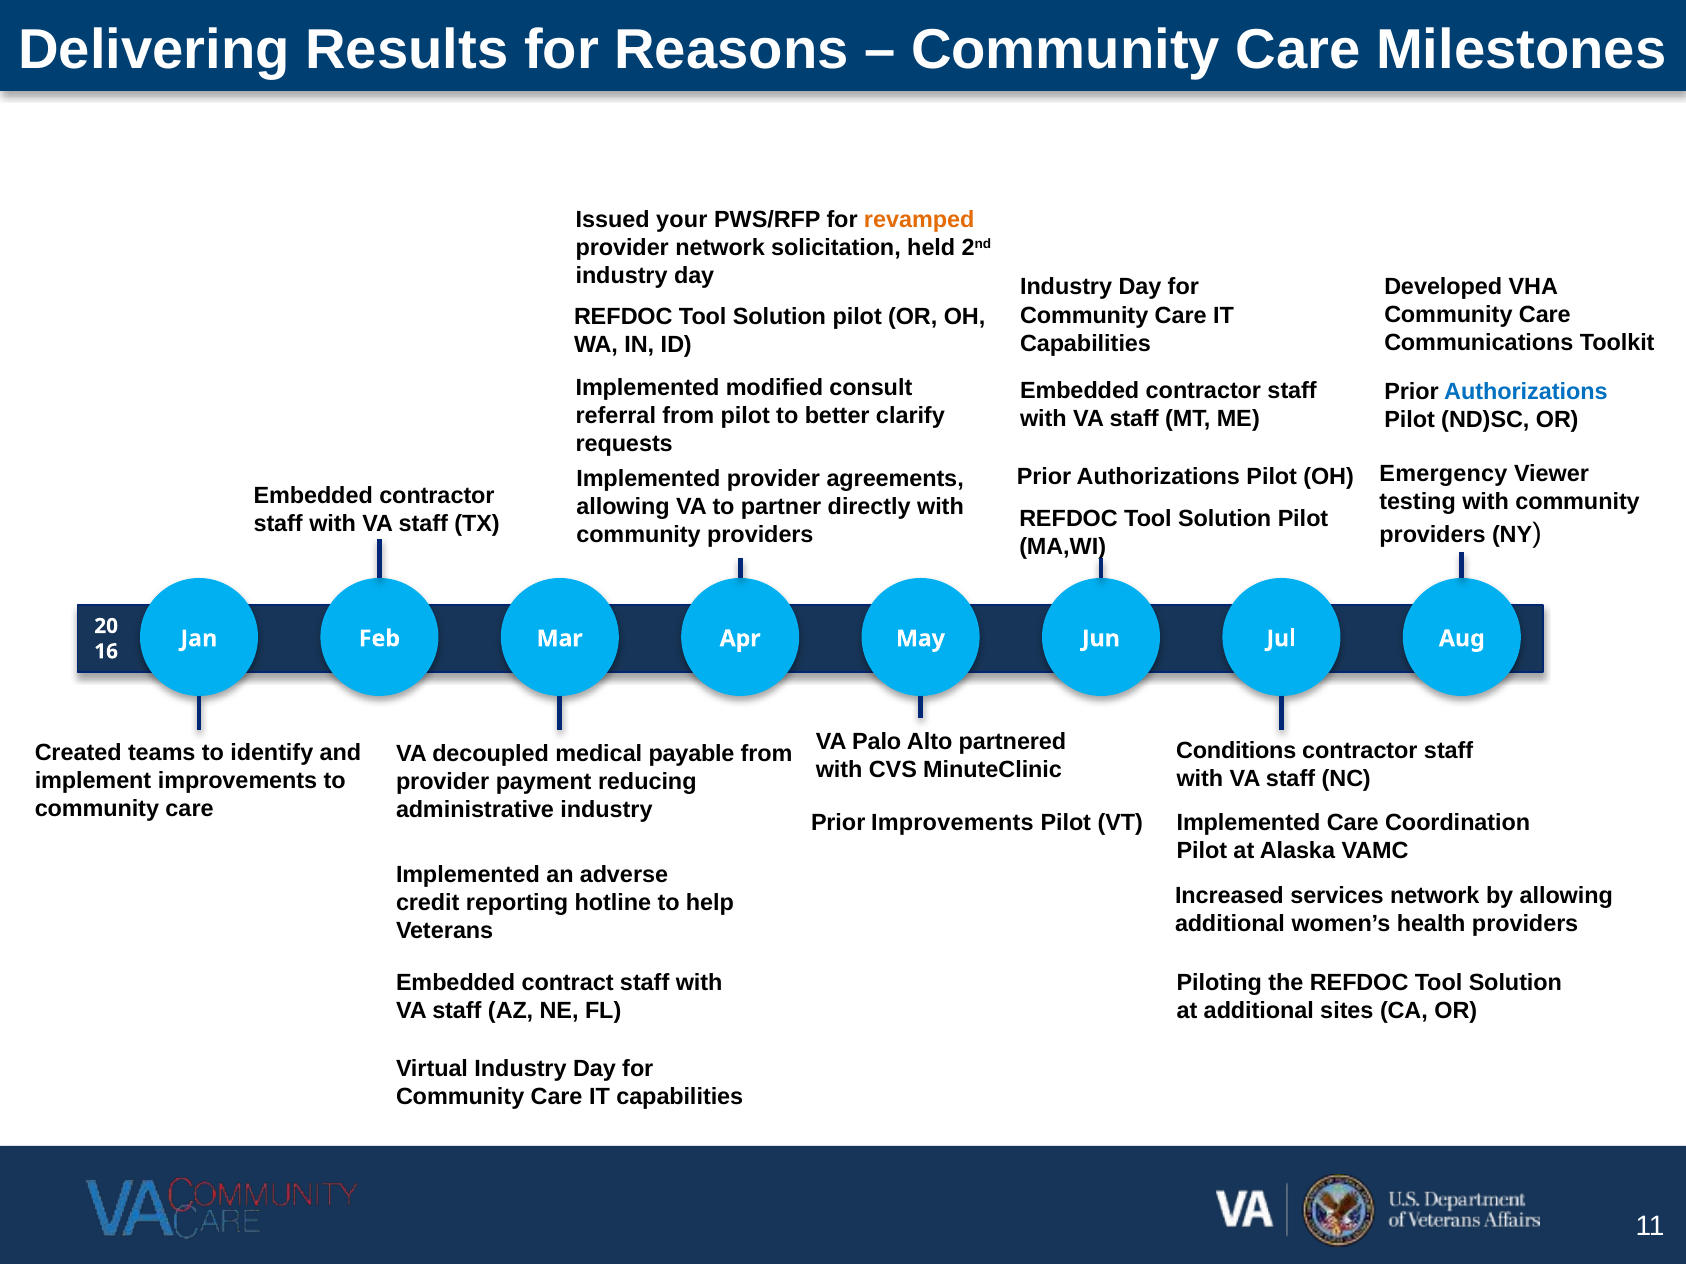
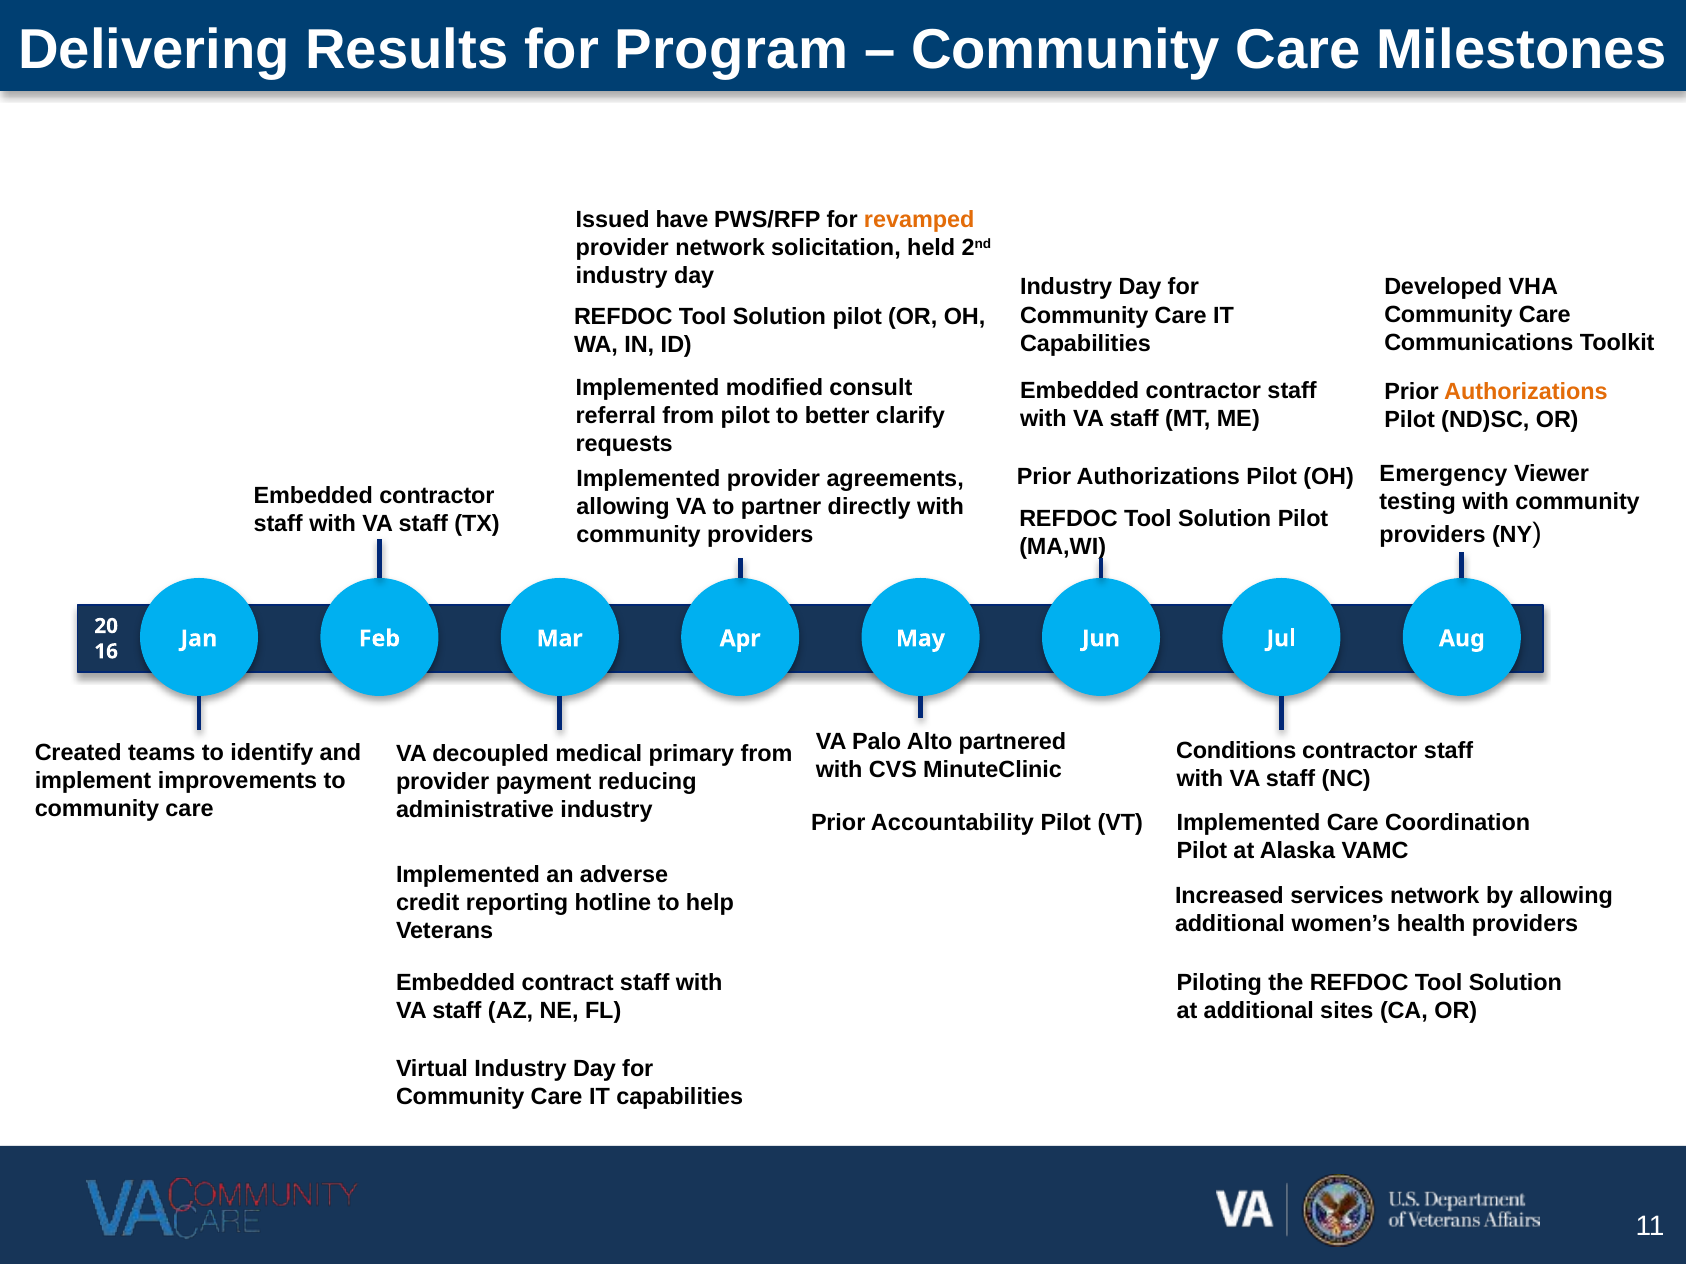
Reasons: Reasons -> Program
your: your -> have
Authorizations at (1526, 392) colour: blue -> orange
payable: payable -> primary
Prior Improvements: Improvements -> Accountability
